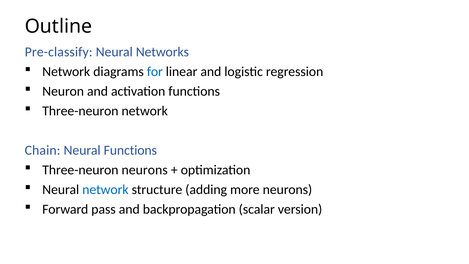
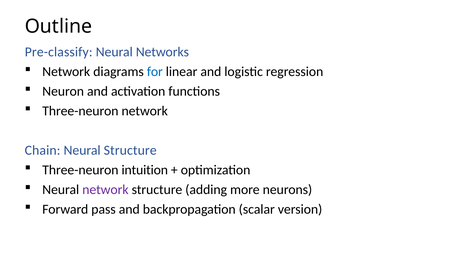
Neural Functions: Functions -> Structure
Three-neuron neurons: neurons -> intuition
network at (105, 190) colour: blue -> purple
